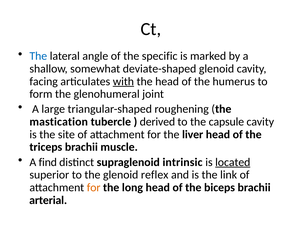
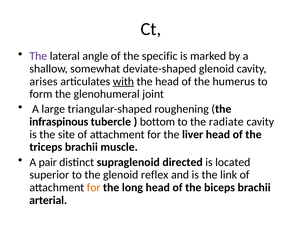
The at (38, 56) colour: blue -> purple
facing: facing -> arises
mastication: mastication -> infraspinous
derived: derived -> bottom
capsule: capsule -> radiate
find: find -> pair
intrinsic: intrinsic -> directed
located underline: present -> none
